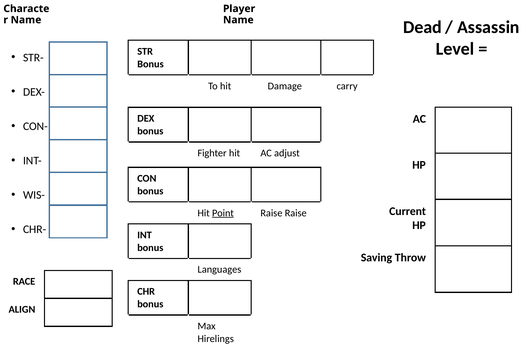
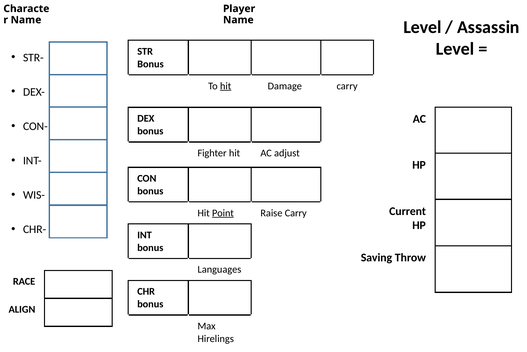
Dead at (422, 27): Dead -> Level
hit at (226, 86) underline: none -> present
Raise Raise: Raise -> Carry
